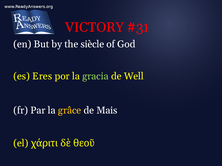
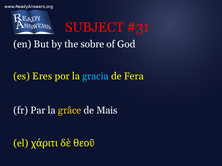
VICTORY: VICTORY -> SUBJECT
siècle: siècle -> sobre
gracia colour: light green -> light blue
Well: Well -> Fera
